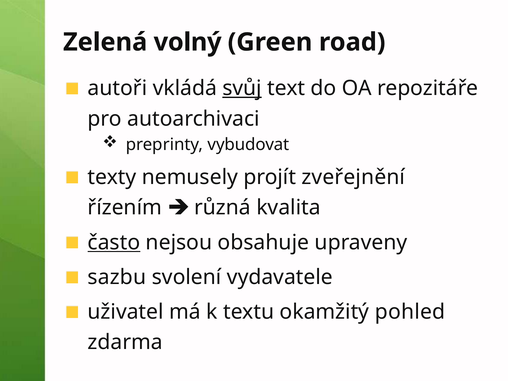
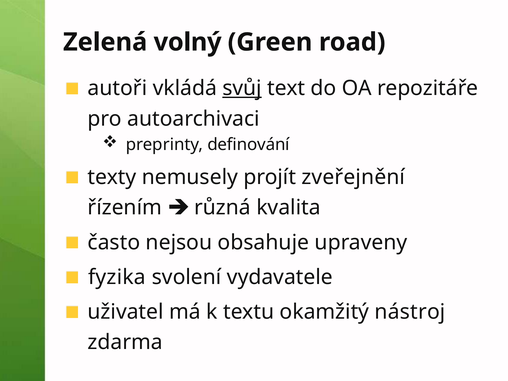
vybudovat: vybudovat -> definování
často underline: present -> none
sazbu: sazbu -> fyzika
pohled: pohled -> nástroj
